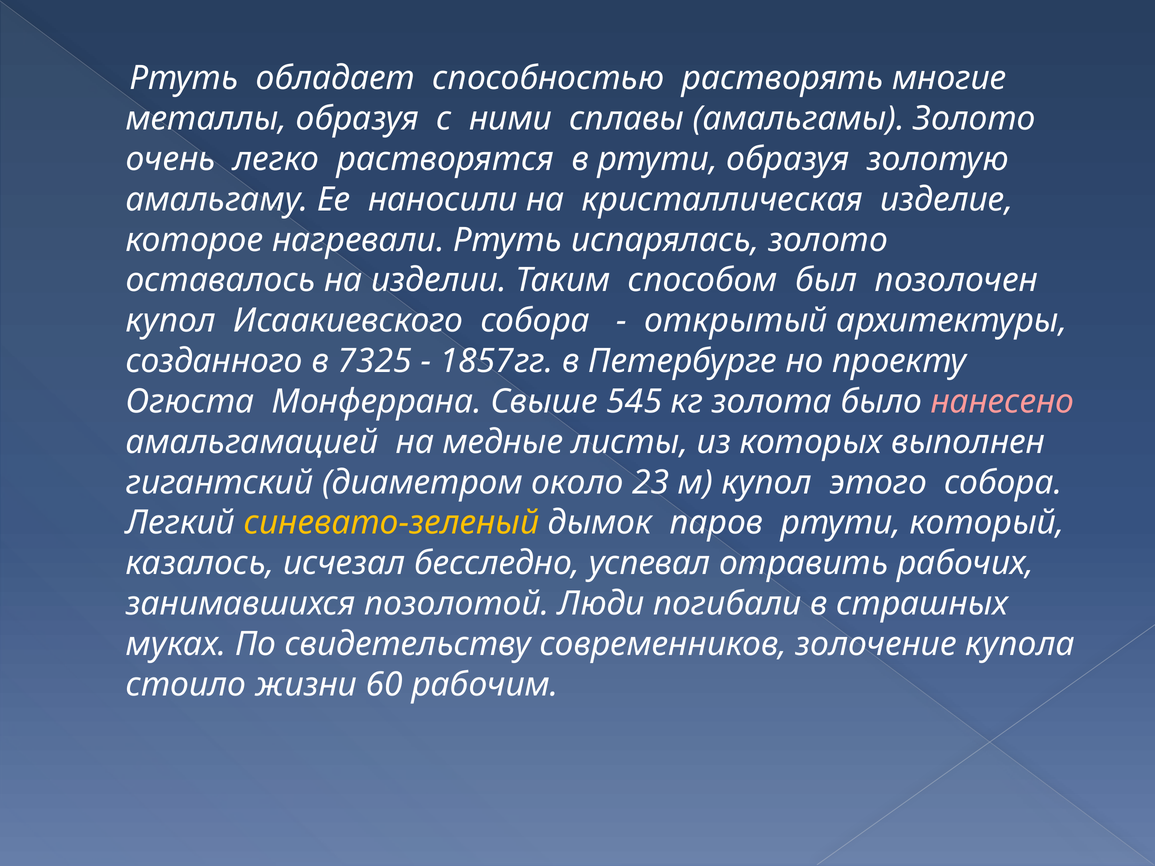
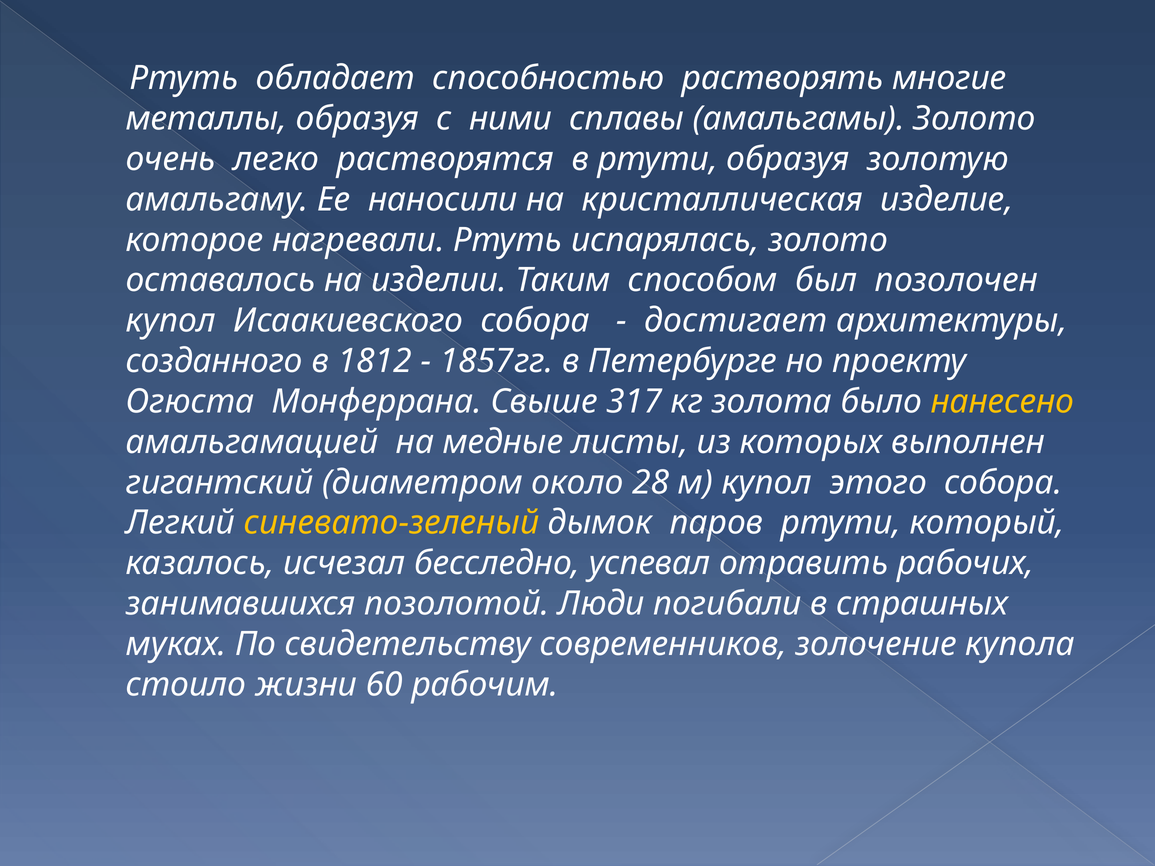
открытый: открытый -> достигает
7325: 7325 -> 1812
545: 545 -> 317
нанесено colour: pink -> yellow
23: 23 -> 28
